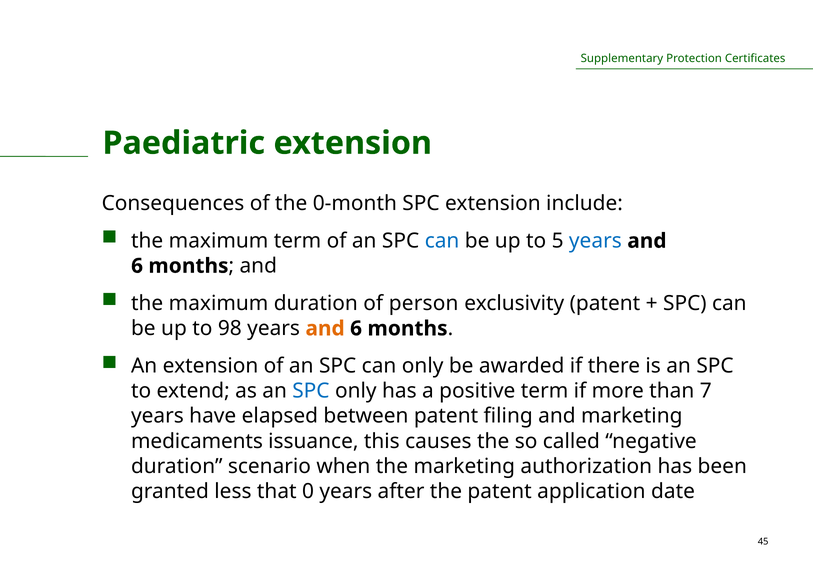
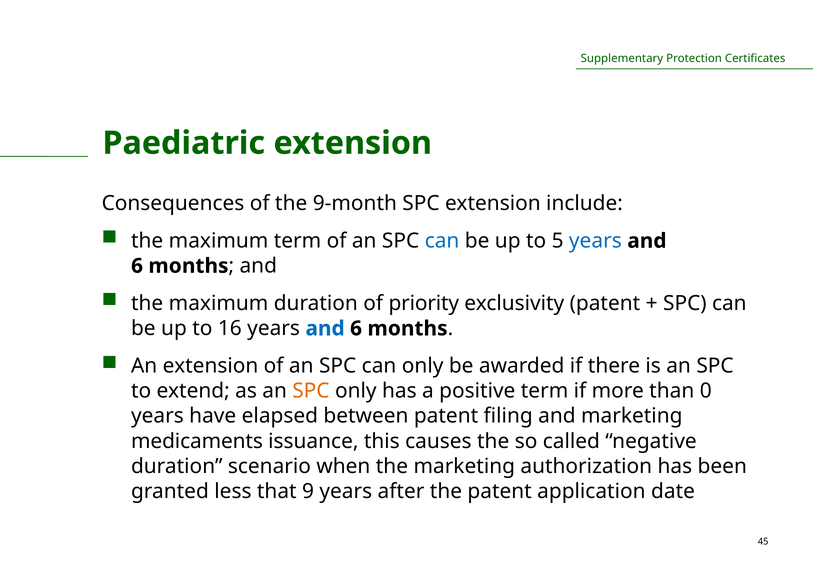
0-month: 0-month -> 9-month
person: person -> priority
98: 98 -> 16
and at (325, 328) colour: orange -> blue
SPC at (311, 391) colour: blue -> orange
7: 7 -> 0
0: 0 -> 9
